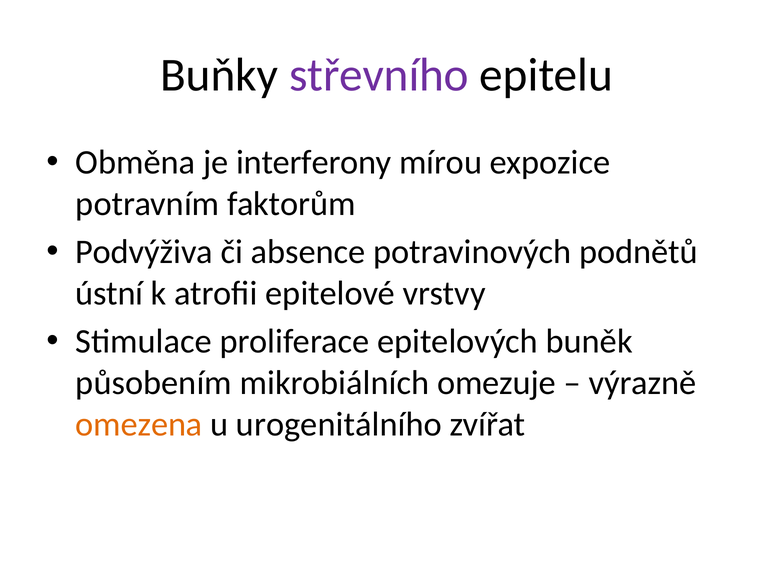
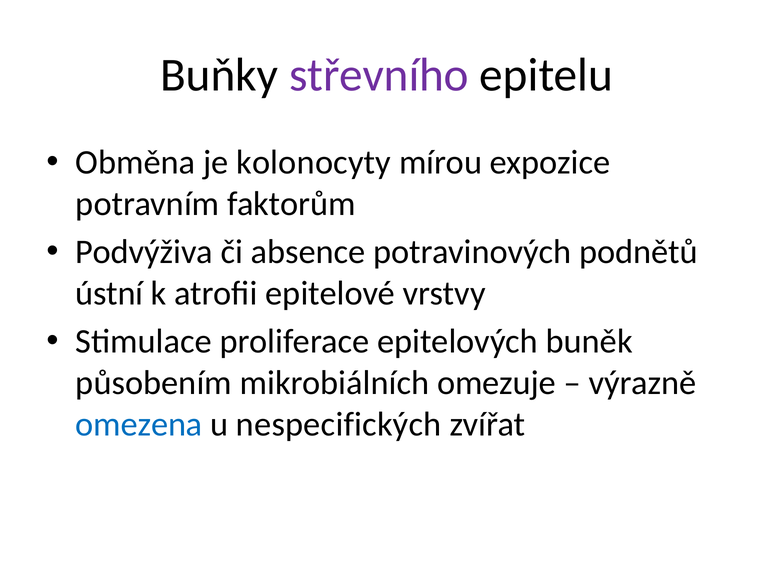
interferony: interferony -> kolonocyty
omezena colour: orange -> blue
urogenitálního: urogenitálního -> nespecifických
